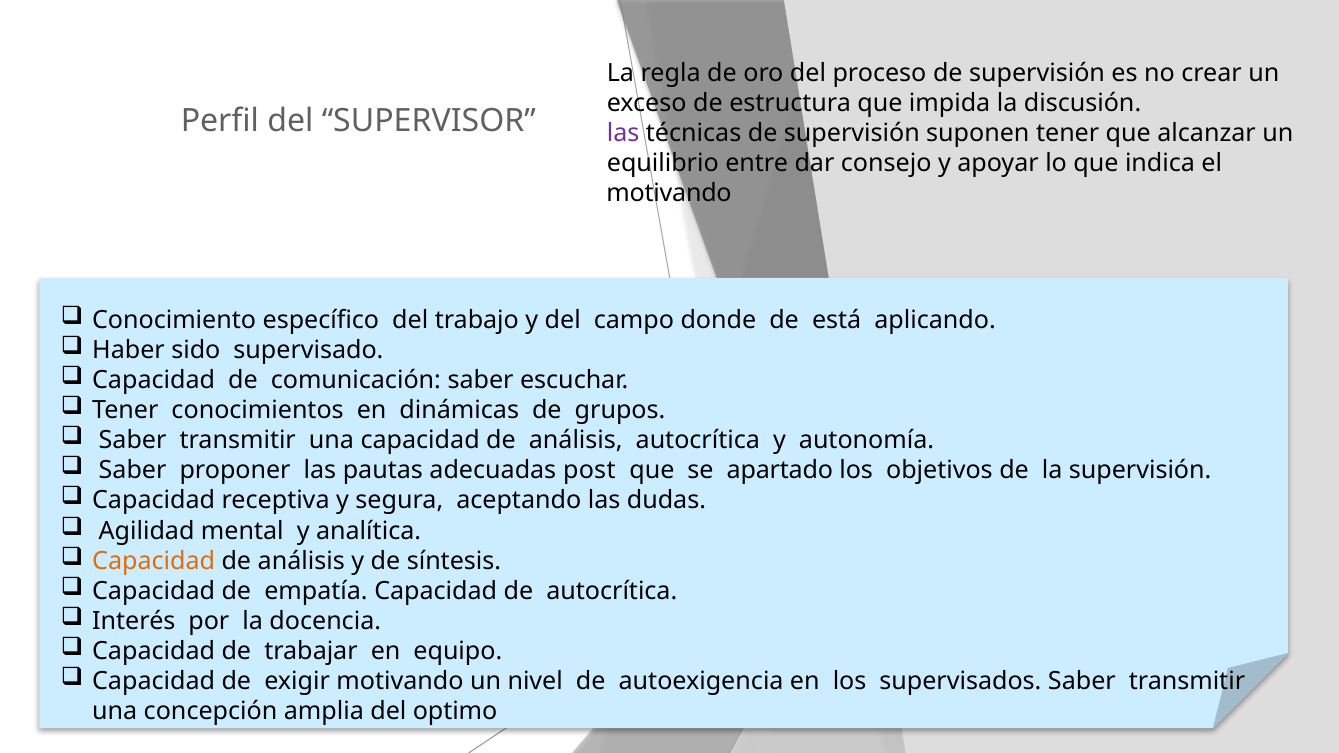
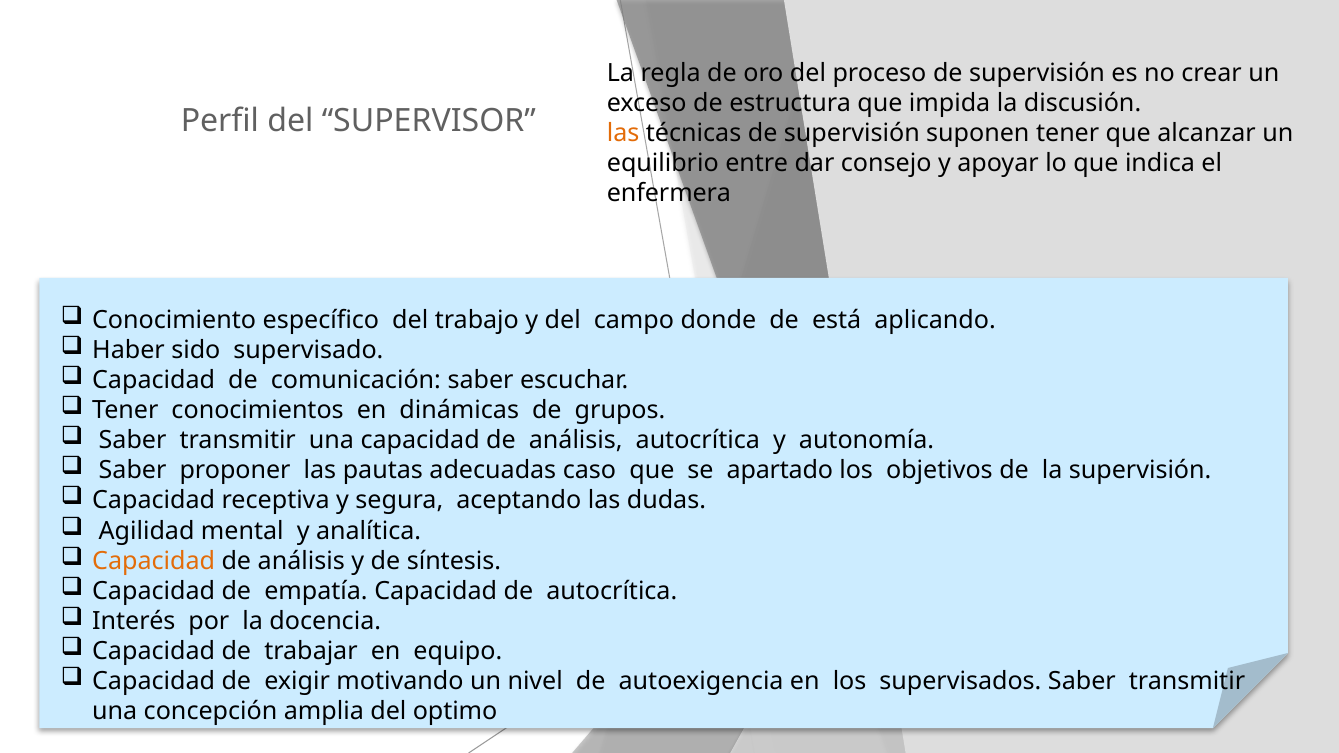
las at (623, 133) colour: purple -> orange
motivando at (669, 193): motivando -> enfermera
post: post -> caso
